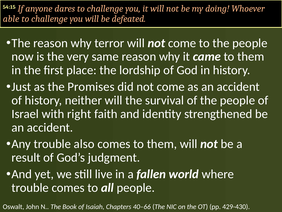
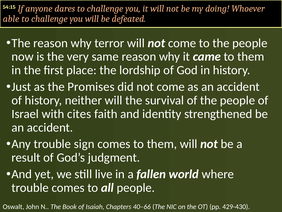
right: right -> cites
also: also -> sign
